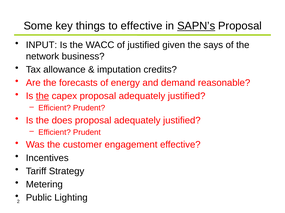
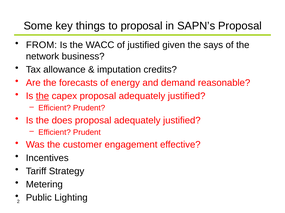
to effective: effective -> proposal
SAPN’s underline: present -> none
INPUT: INPUT -> FROM
